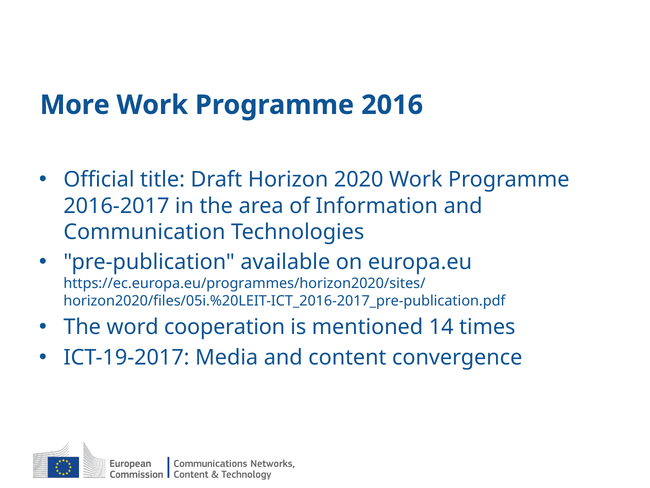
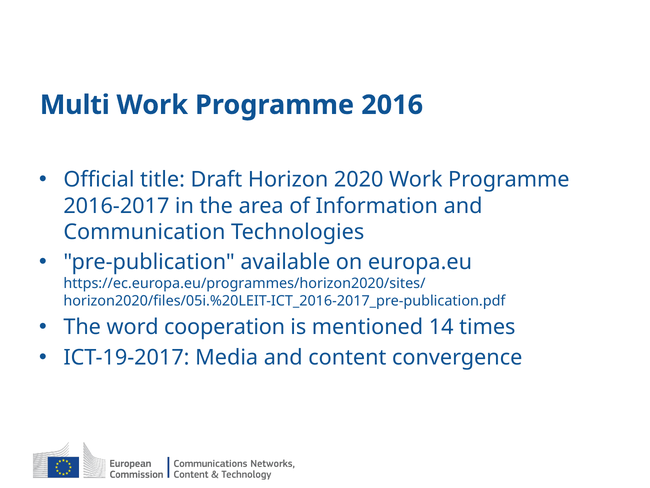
More: More -> Multi
